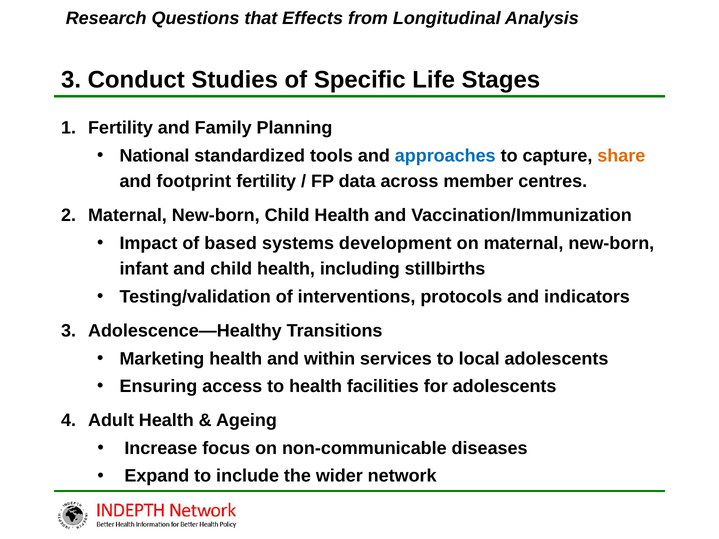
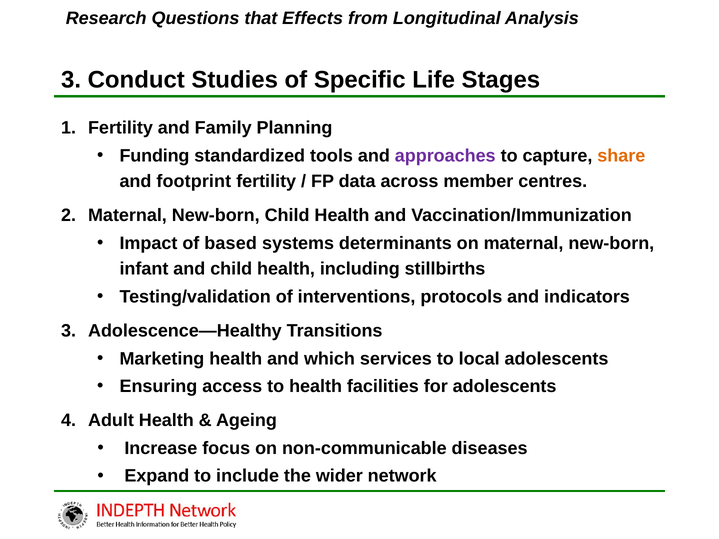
National: National -> Funding
approaches colour: blue -> purple
development: development -> determinants
within: within -> which
